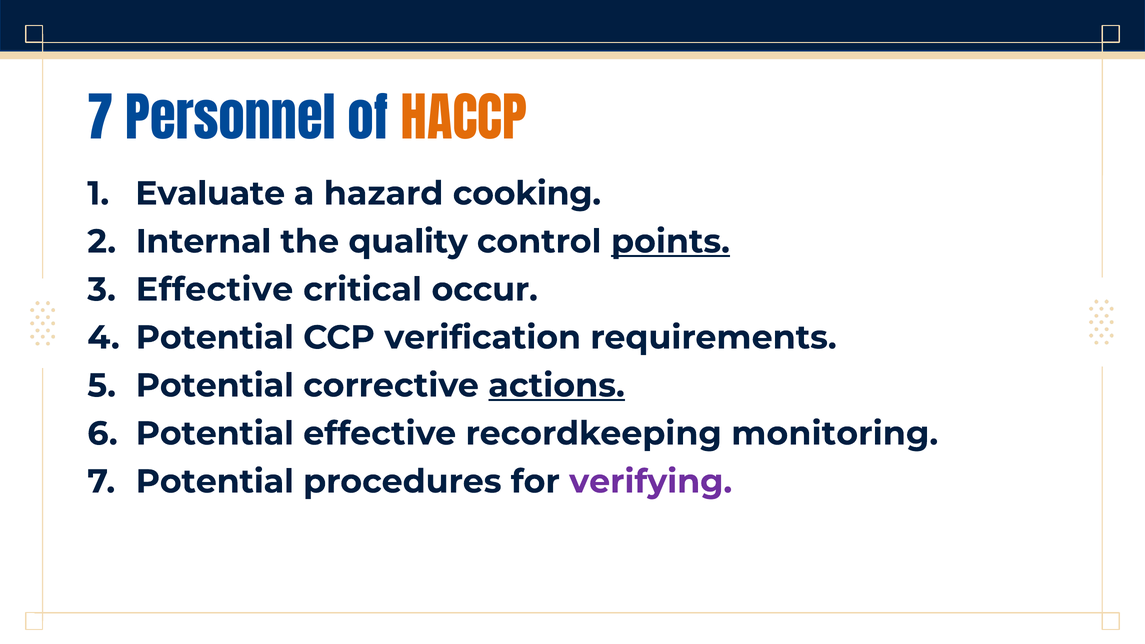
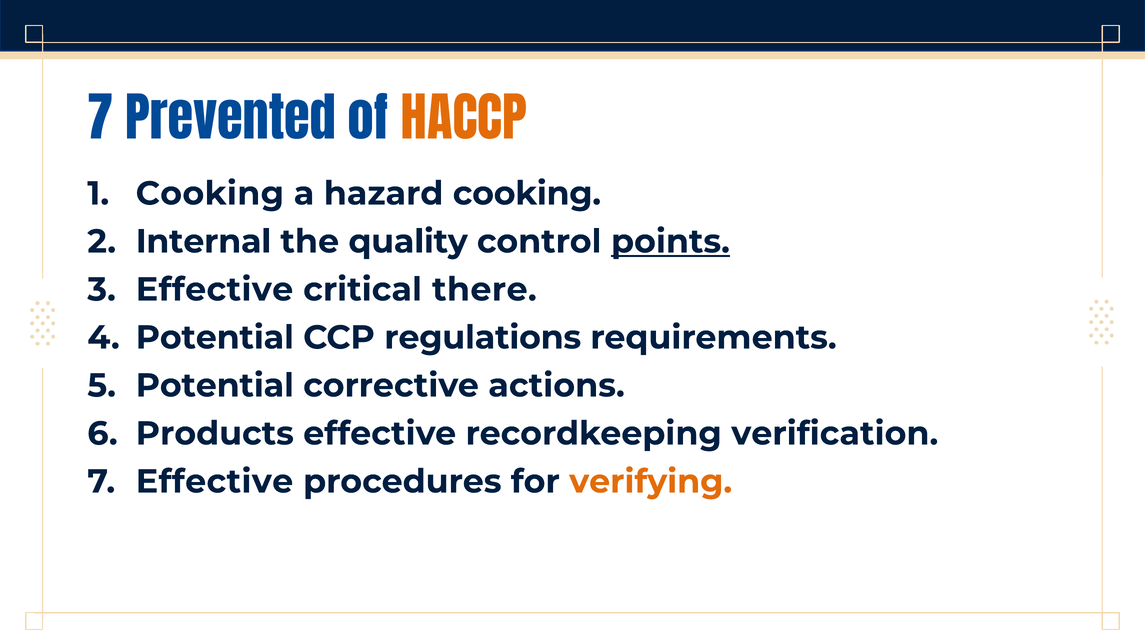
Personnel: Personnel -> Prevented
Evaluate at (210, 194): Evaluate -> Cooking
occur: occur -> there
verification: verification -> regulations
actions underline: present -> none
Potential at (215, 434): Potential -> Products
monitoring: monitoring -> verification
7 Potential: Potential -> Effective
verifying colour: purple -> orange
